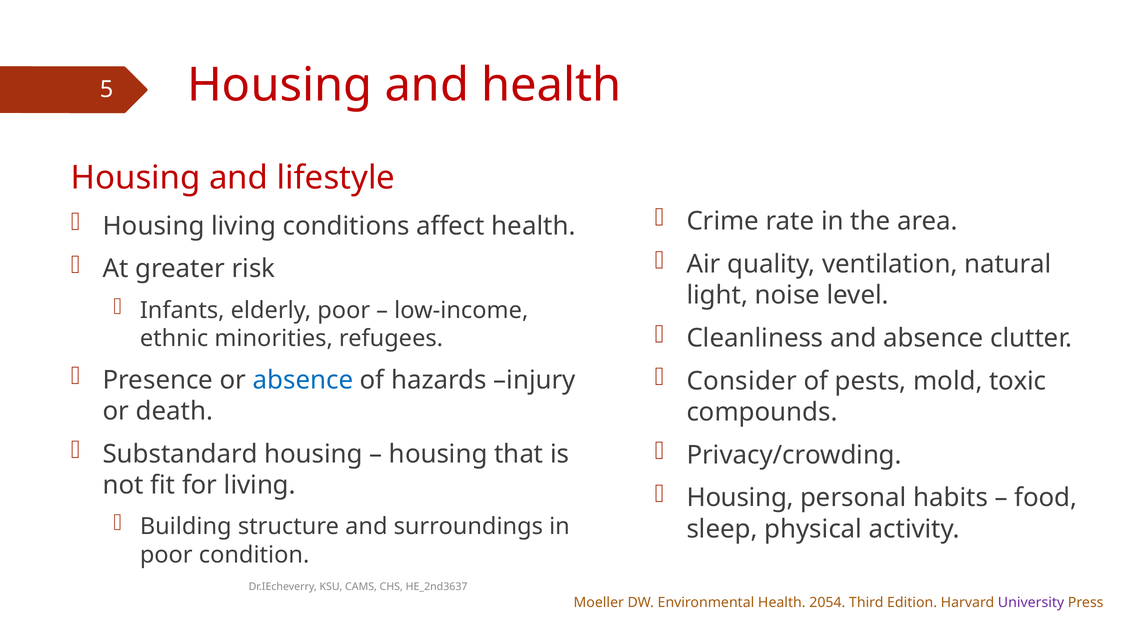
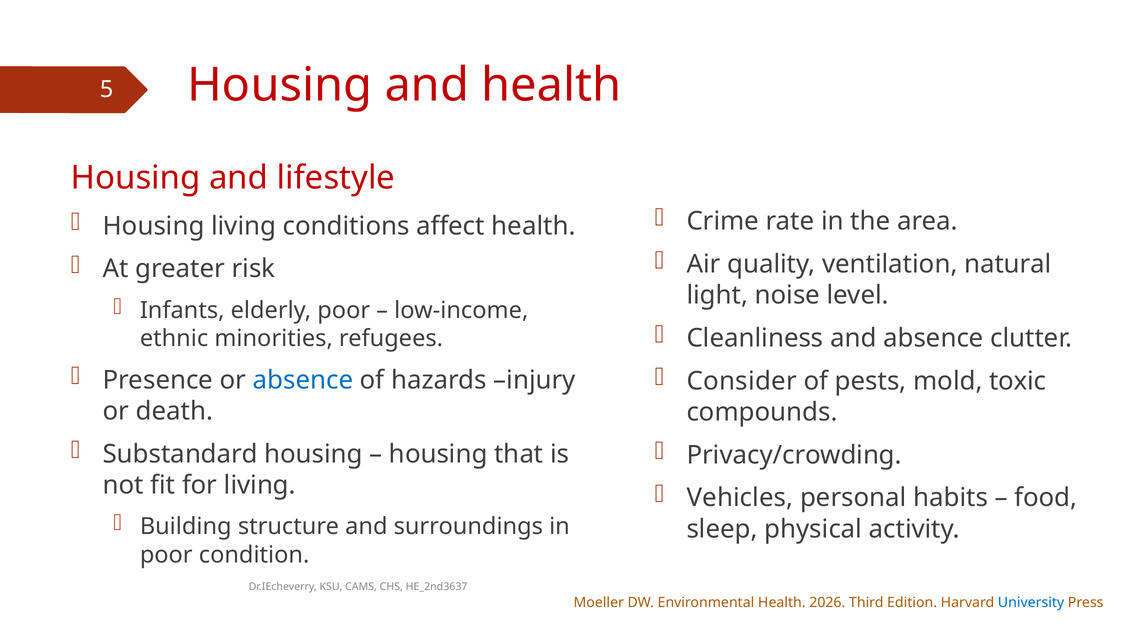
Housing at (740, 498): Housing -> Vehicles
2054: 2054 -> 2026
University colour: purple -> blue
